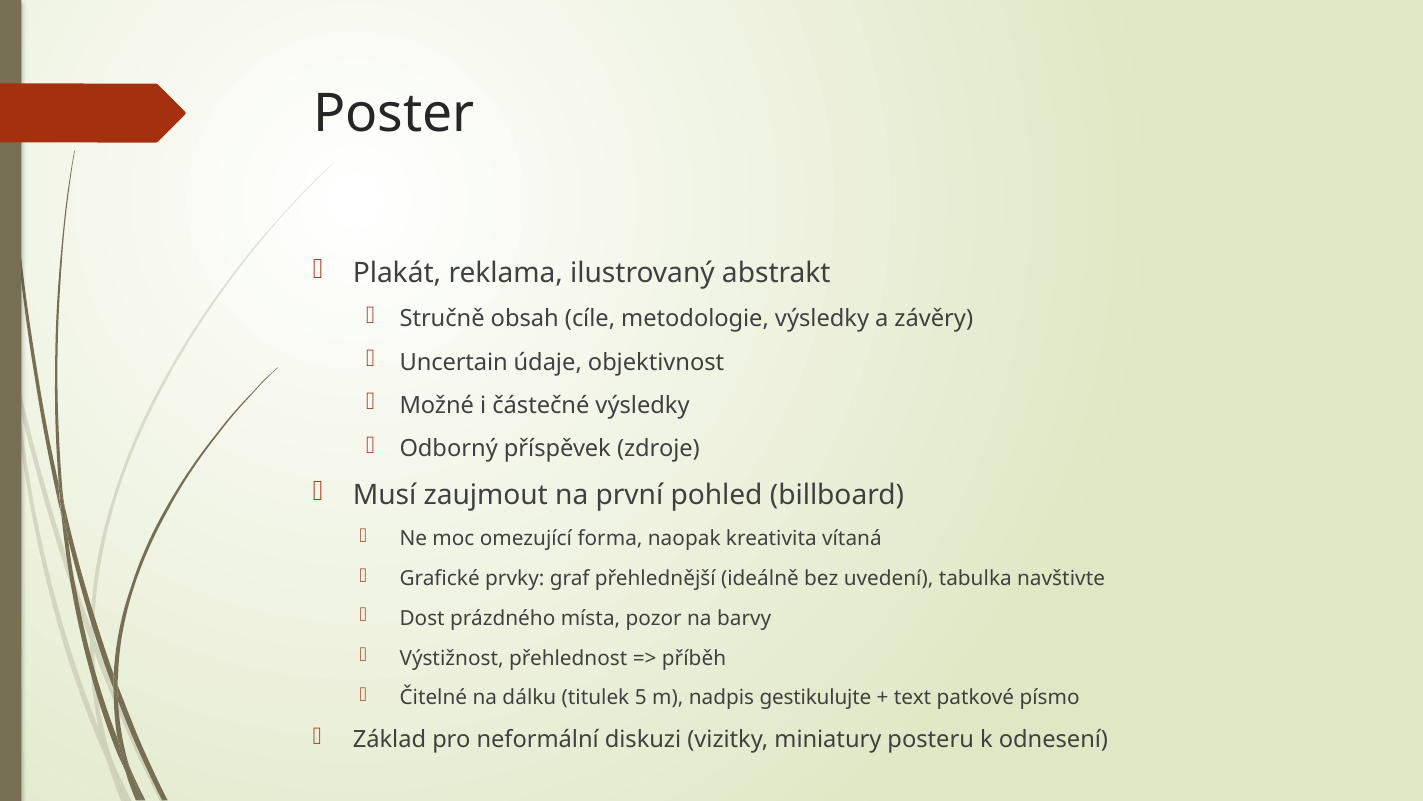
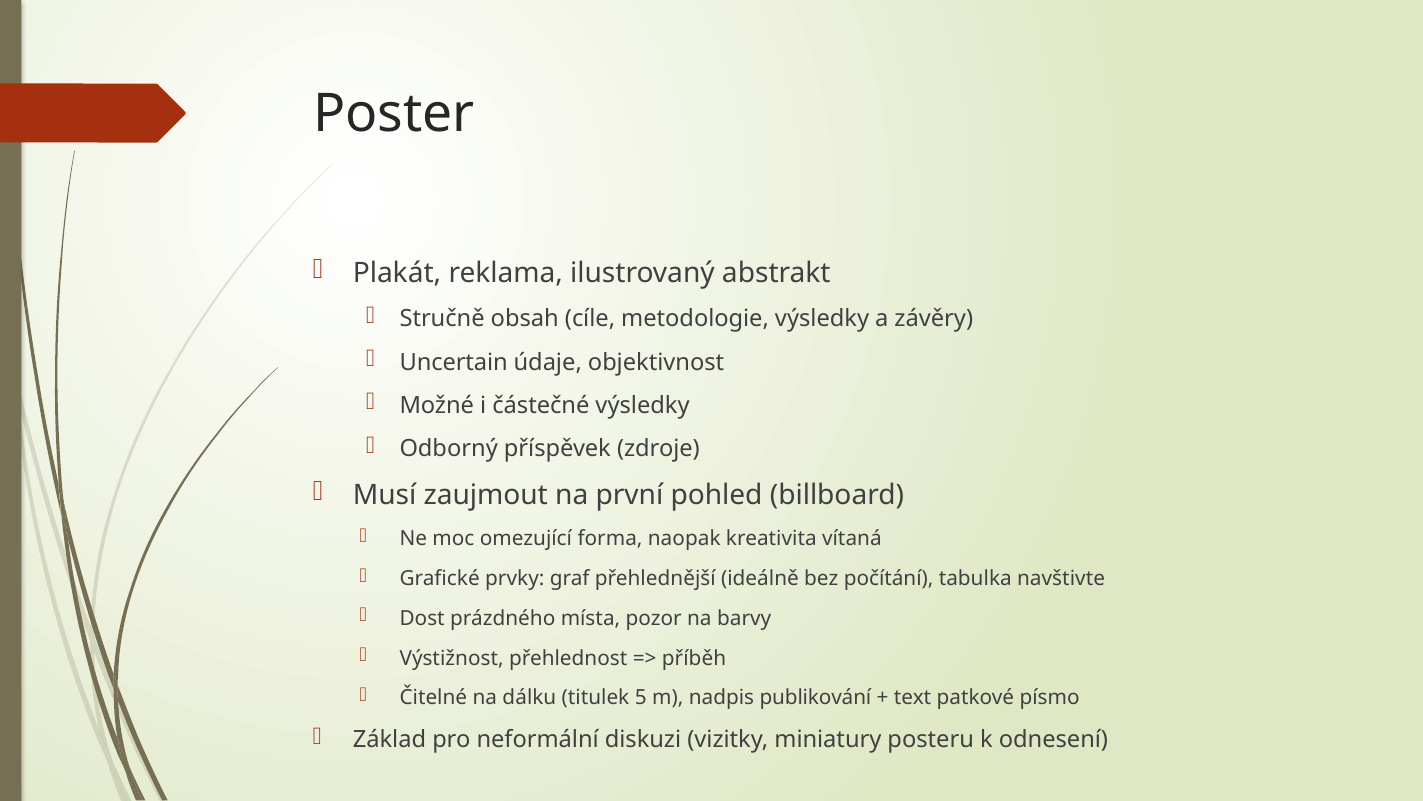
uvedení: uvedení -> počítání
gestikulujte: gestikulujte -> publikování
